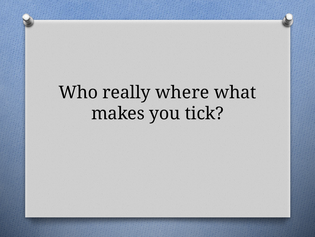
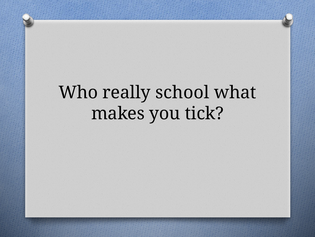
where: where -> school
